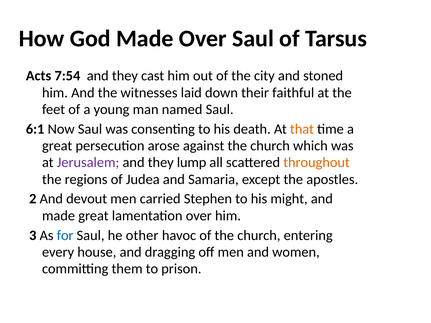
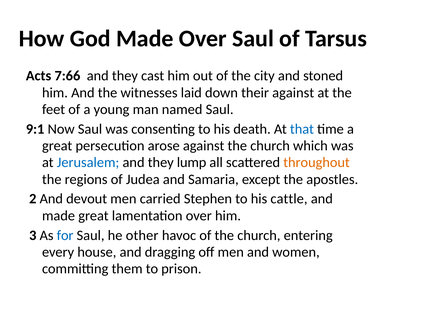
7:54: 7:54 -> 7:66
their faithful: faithful -> against
6:1: 6:1 -> 9:1
that colour: orange -> blue
Jerusalem colour: purple -> blue
might: might -> cattle
